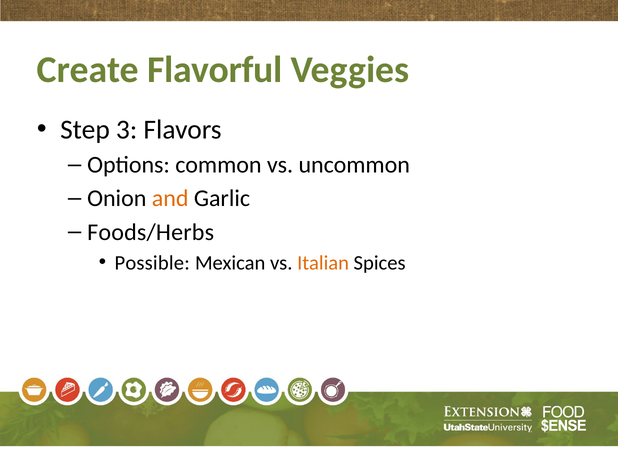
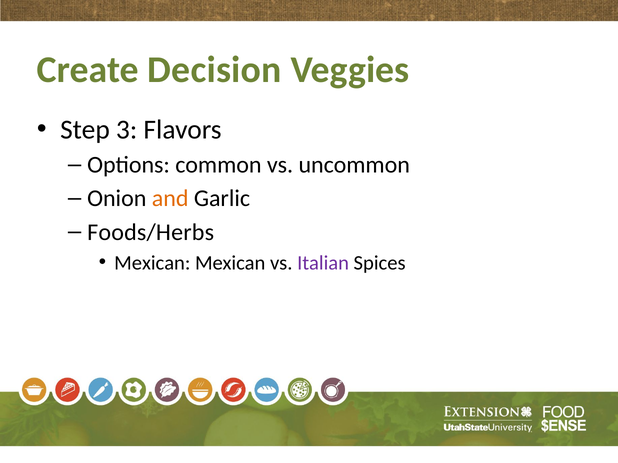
Flavorful: Flavorful -> Decision
Possible at (152, 263): Possible -> Mexican
Italian colour: orange -> purple
